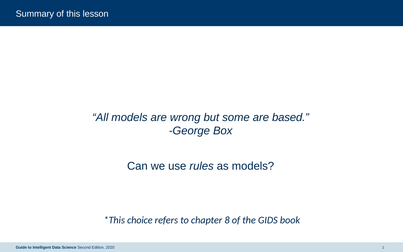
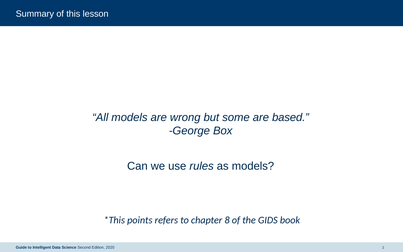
choice: choice -> points
